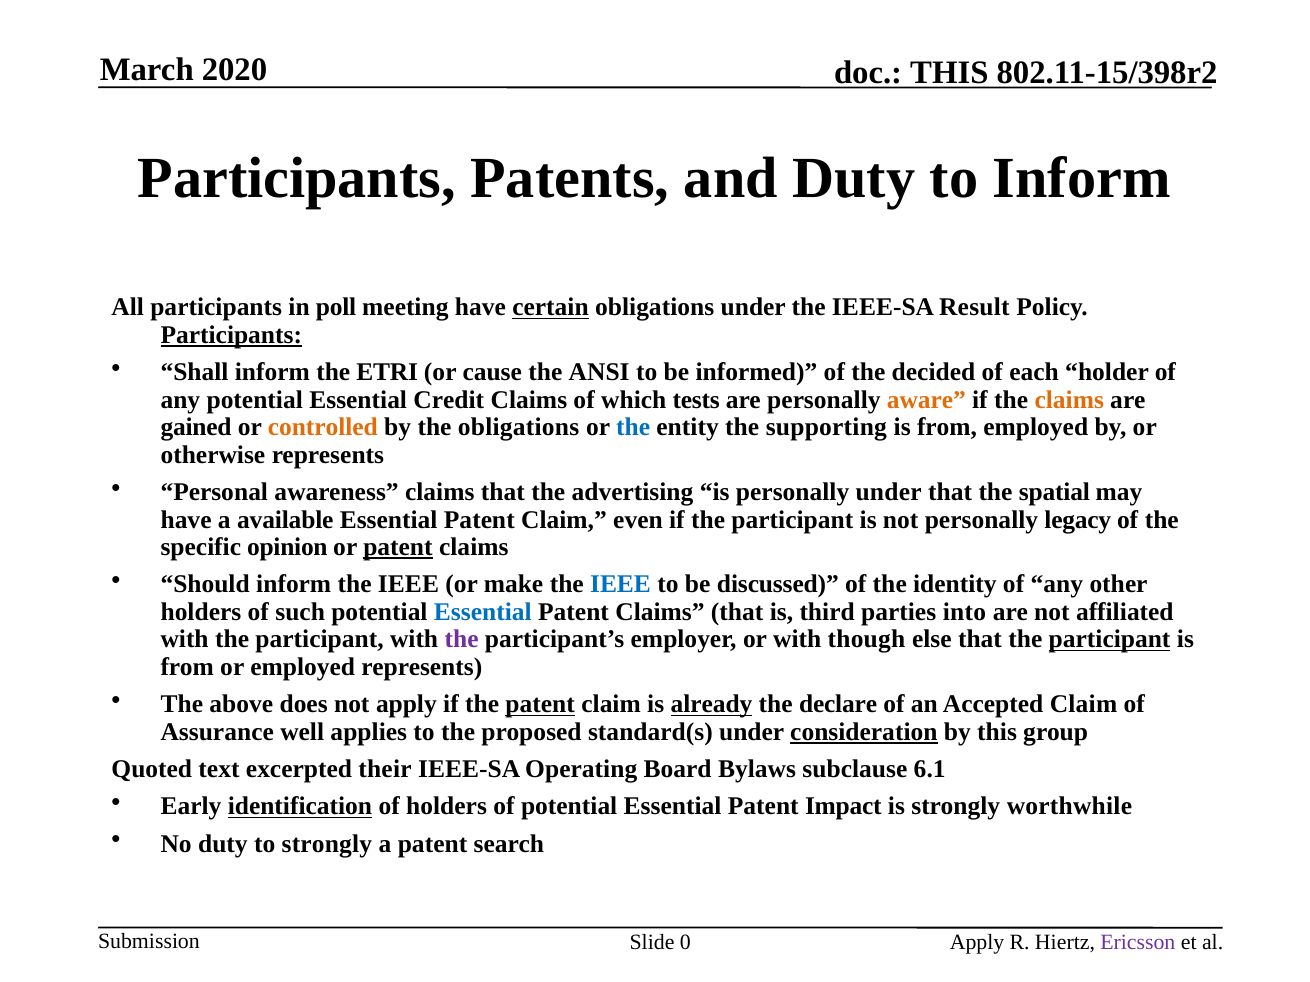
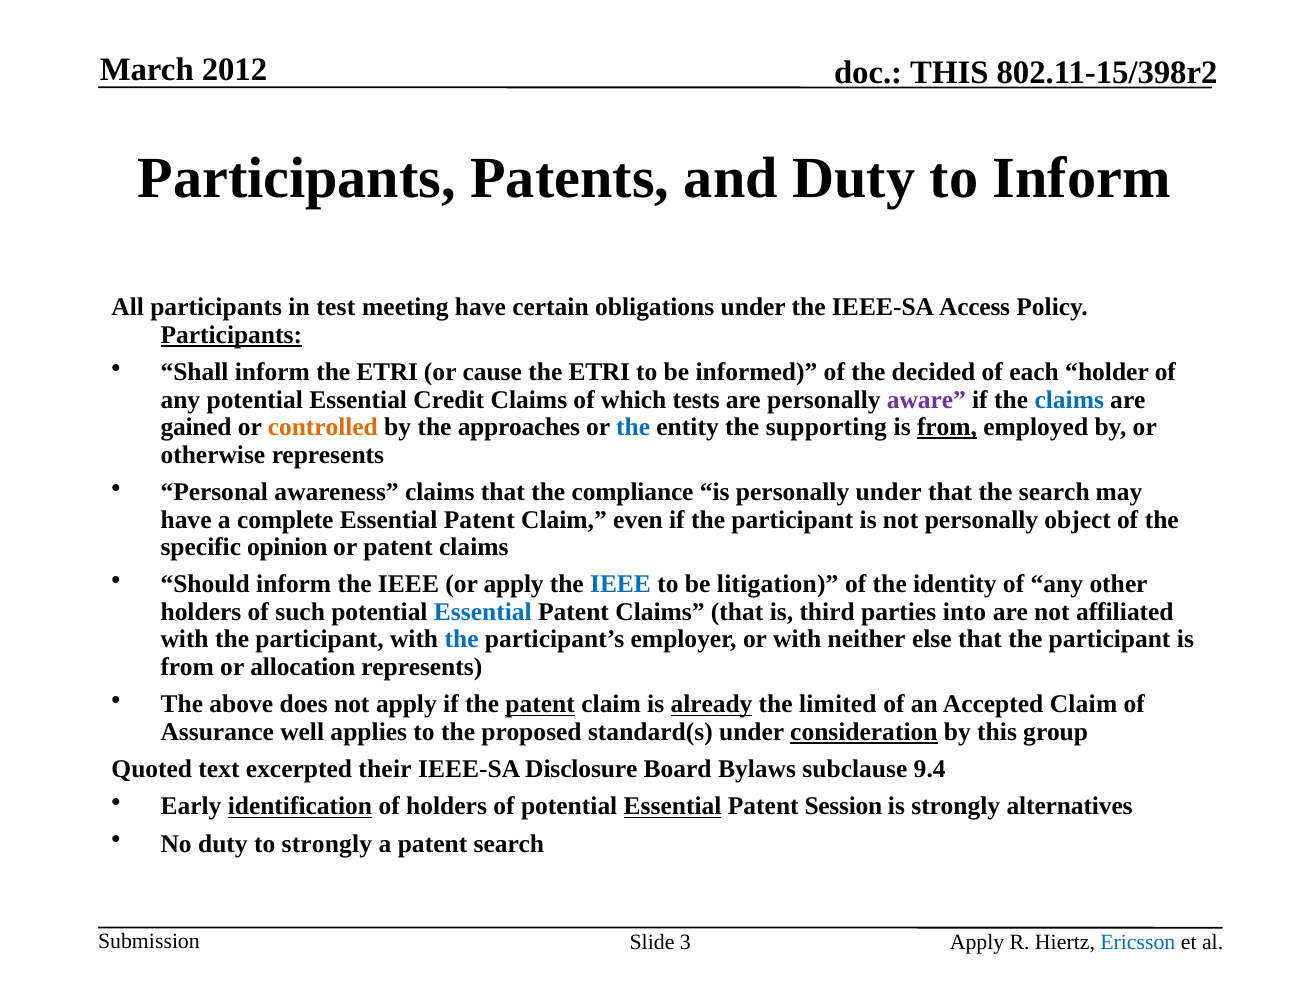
2020: 2020 -> 2012
poll: poll -> test
certain underline: present -> none
Result: Result -> Access
cause the ANSI: ANSI -> ETRI
aware colour: orange -> purple
claims at (1069, 400) colour: orange -> blue
the obligations: obligations -> approaches
from at (947, 427) underline: none -> present
advertising: advertising -> compliance
the spatial: spatial -> search
available: available -> complete
legacy: legacy -> object
patent at (398, 547) underline: present -> none
or make: make -> apply
discussed: discussed -> litigation
the at (462, 640) colour: purple -> blue
though: though -> neither
participant at (1110, 640) underline: present -> none
or employed: employed -> allocation
declare: declare -> limited
Operating: Operating -> Disclosure
6.1: 6.1 -> 9.4
Essential at (673, 807) underline: none -> present
Impact: Impact -> Session
worthwhile: worthwhile -> alternatives
0: 0 -> 3
Ericsson colour: purple -> blue
